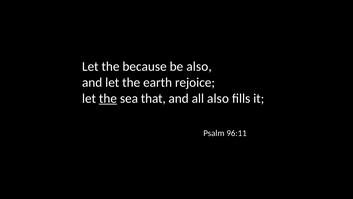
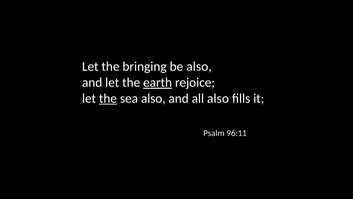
because: because -> bringing
earth underline: none -> present
sea that: that -> also
